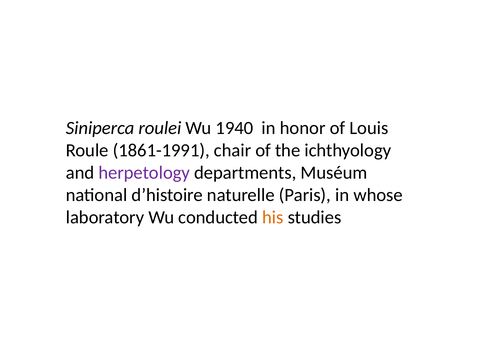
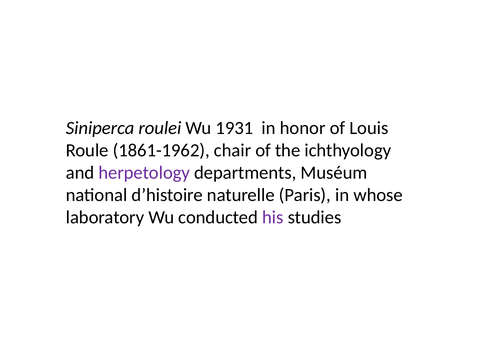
1940: 1940 -> 1931
1861-1991: 1861-1991 -> 1861-1962
his colour: orange -> purple
